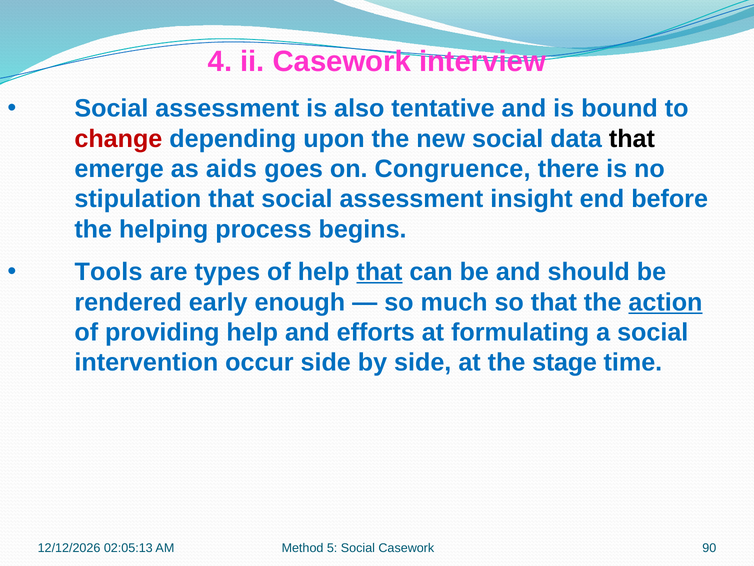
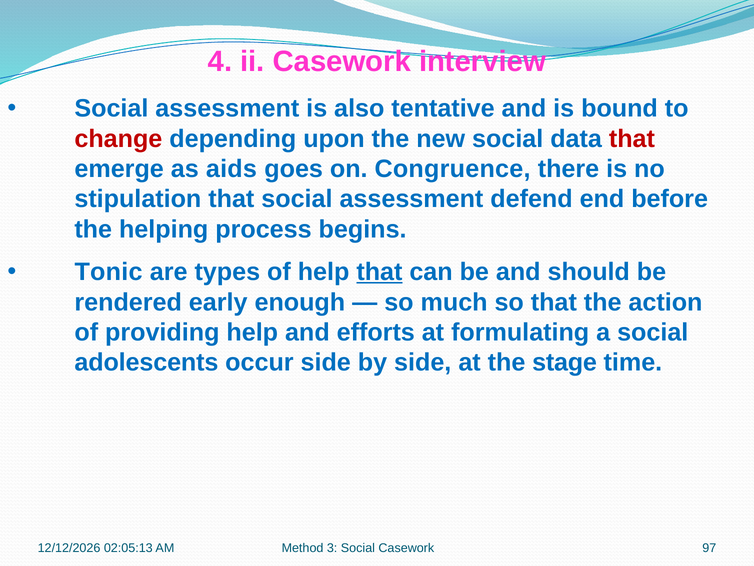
that at (632, 139) colour: black -> red
insight: insight -> defend
Tools: Tools -> Tonic
action underline: present -> none
intervention: intervention -> adolescents
5: 5 -> 3
90: 90 -> 97
